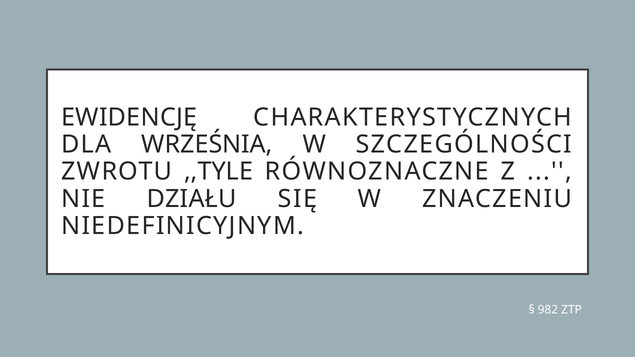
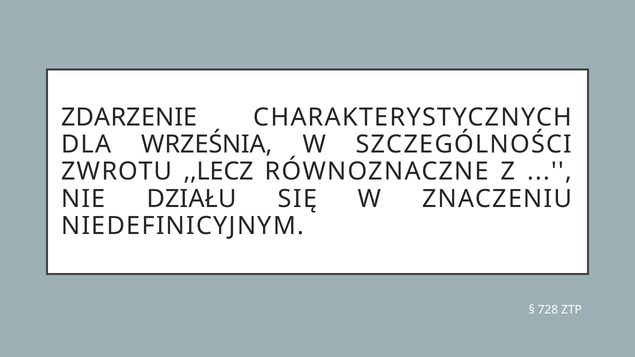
EWIDENCJĘ: EWIDENCJĘ -> ZDARZENIE
,,TYLE: ,,TYLE -> ,,LECZ
982: 982 -> 728
